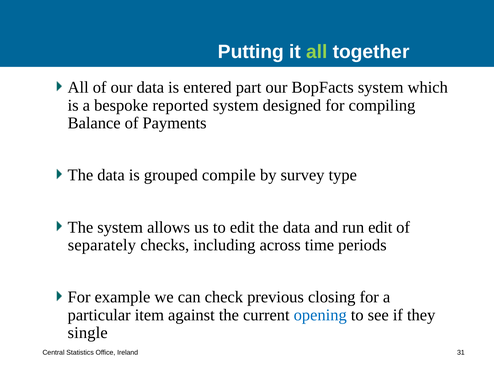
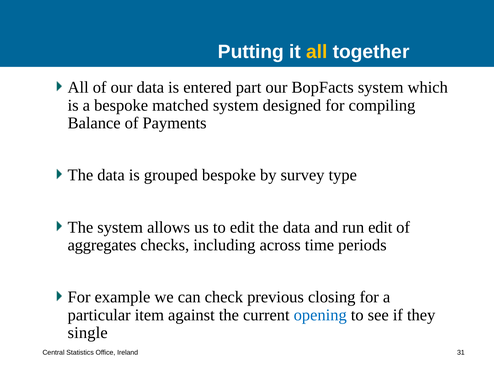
all at (317, 52) colour: light green -> yellow
reported: reported -> matched
grouped compile: compile -> bespoke
separately: separately -> aggregates
